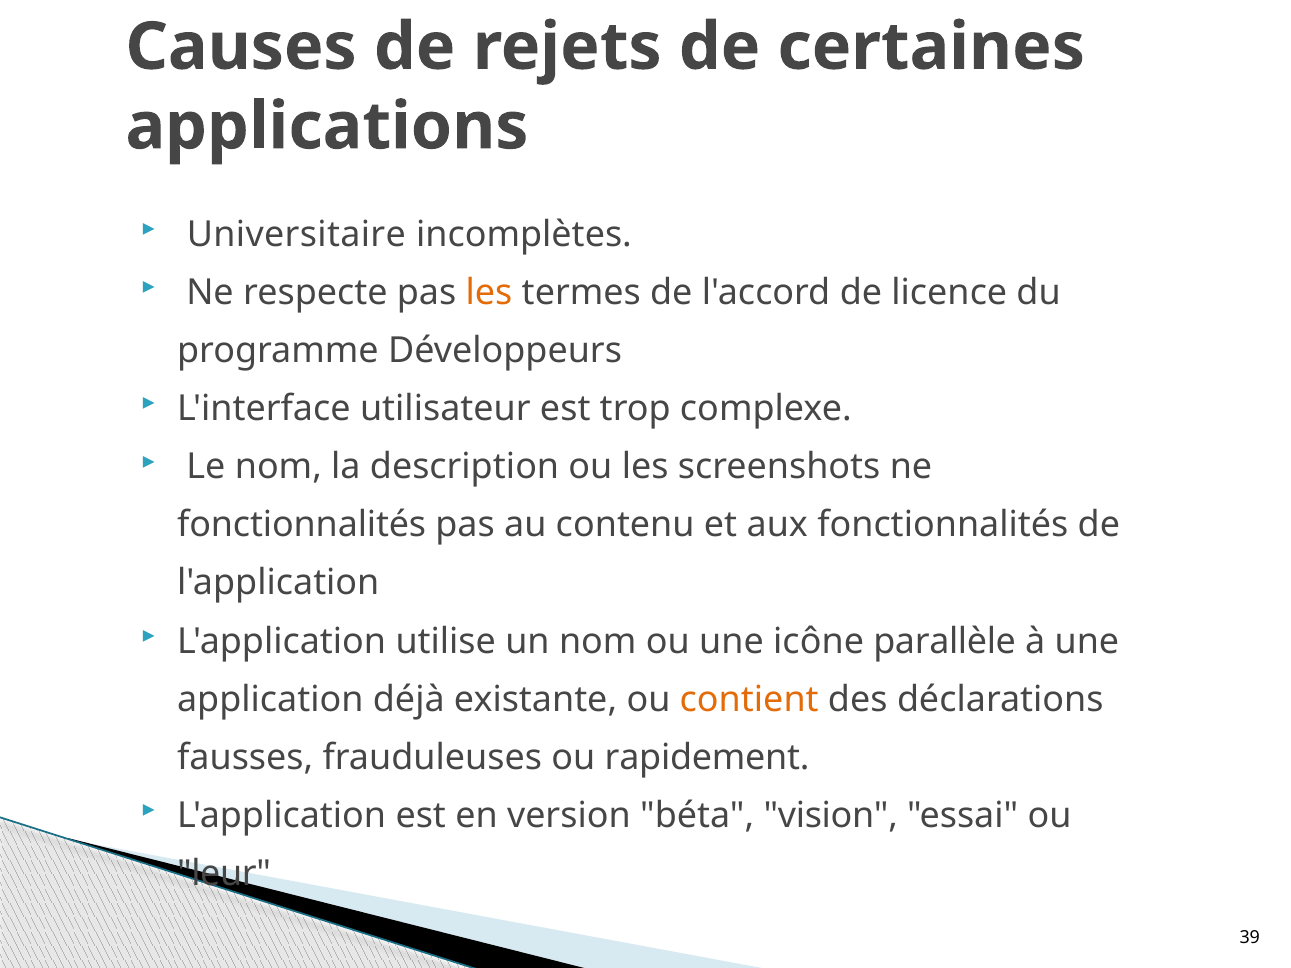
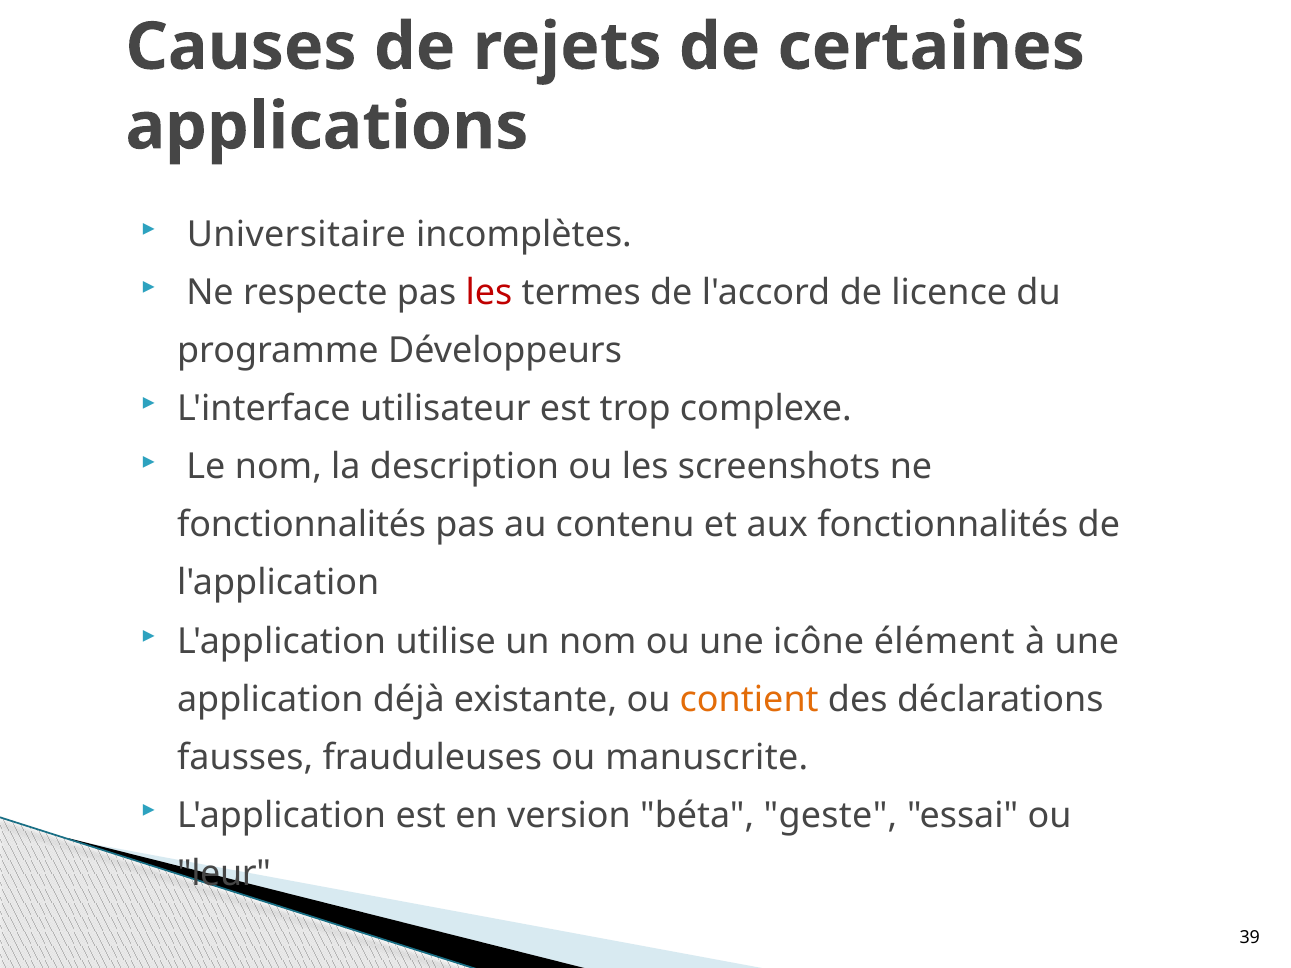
les at (489, 293) colour: orange -> red
parallèle: parallèle -> élément
rapidement: rapidement -> manuscrite
vision: vision -> geste
